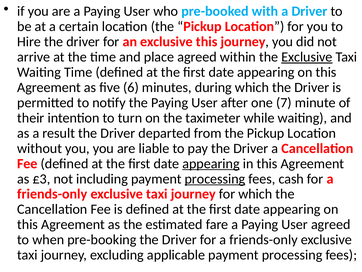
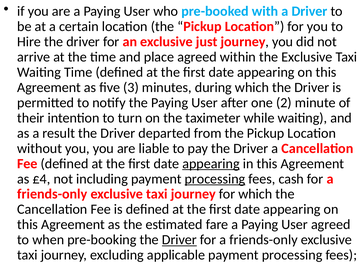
exclusive this: this -> just
Exclusive at (307, 57) underline: present -> none
6: 6 -> 3
7: 7 -> 2
£3: £3 -> £4
Driver at (179, 239) underline: none -> present
